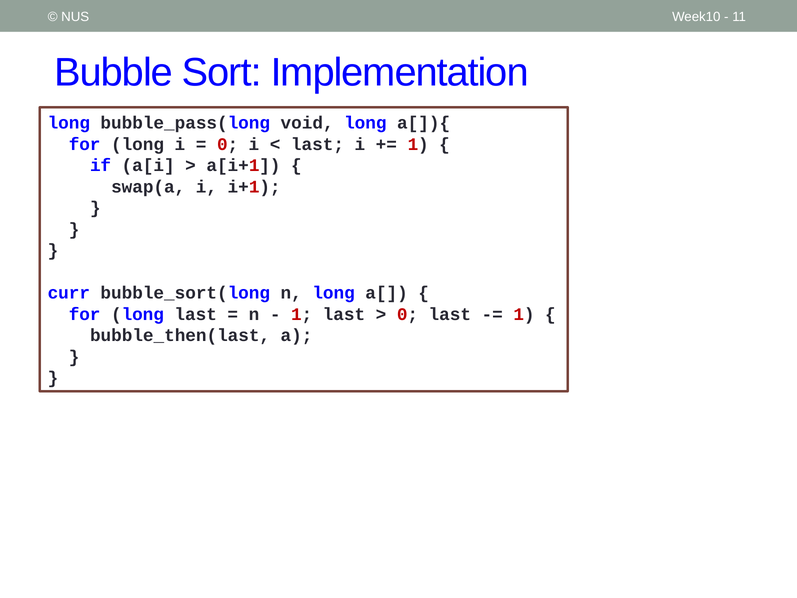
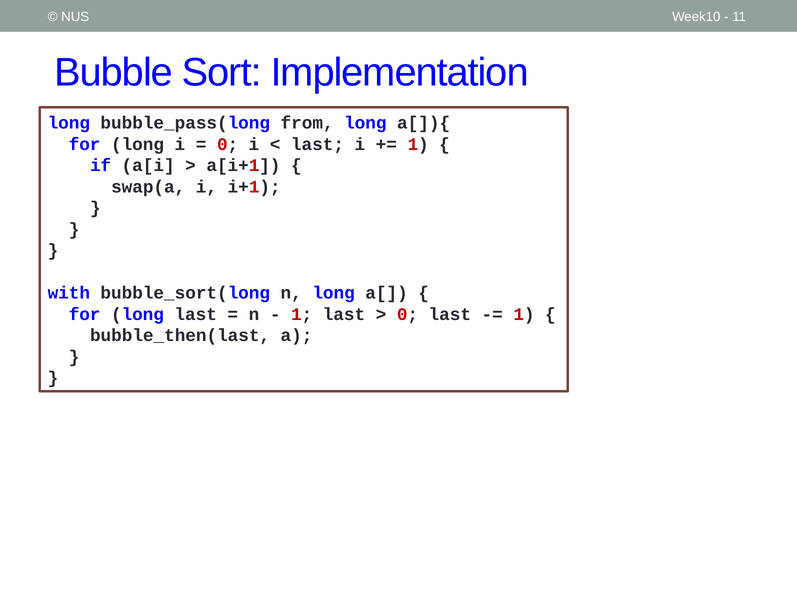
void: void -> from
curr: curr -> with
